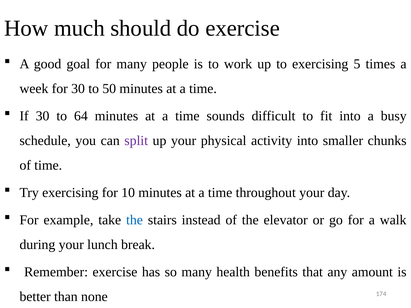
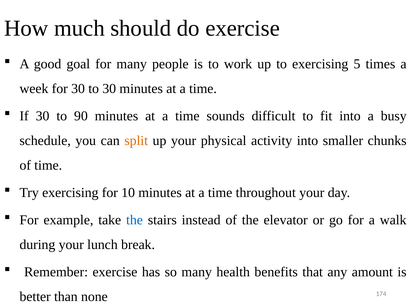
to 50: 50 -> 30
64: 64 -> 90
split colour: purple -> orange
